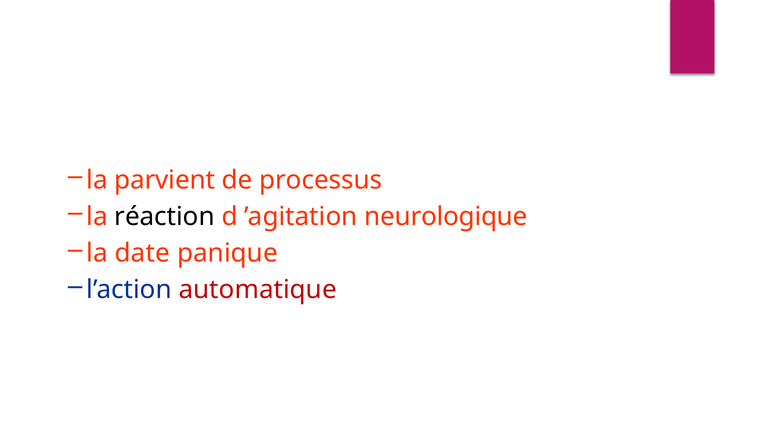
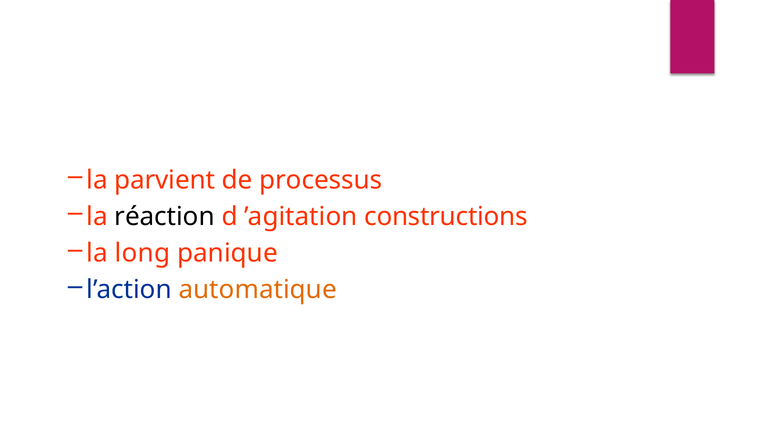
neurologique: neurologique -> constructions
date: date -> long
automatique colour: red -> orange
